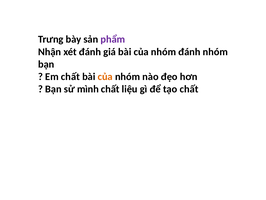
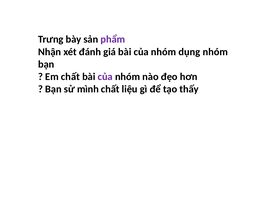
nhóm đánh: đánh -> dụng
của at (105, 77) colour: orange -> purple
tạo chất: chất -> thấy
